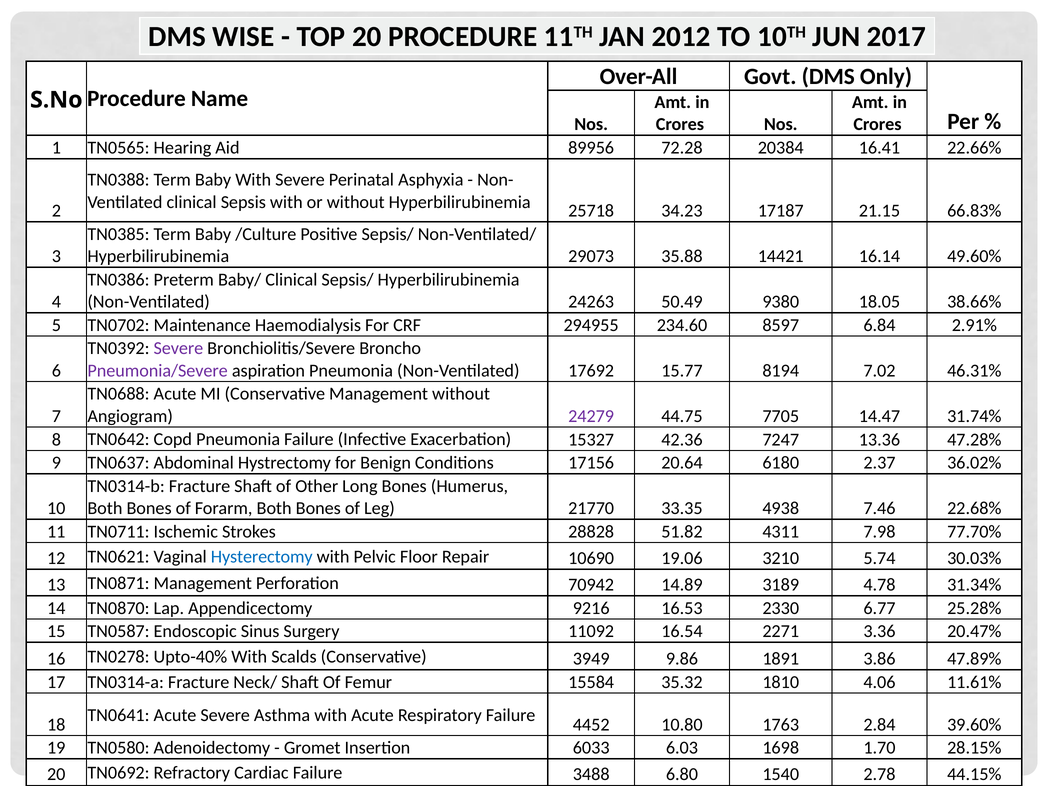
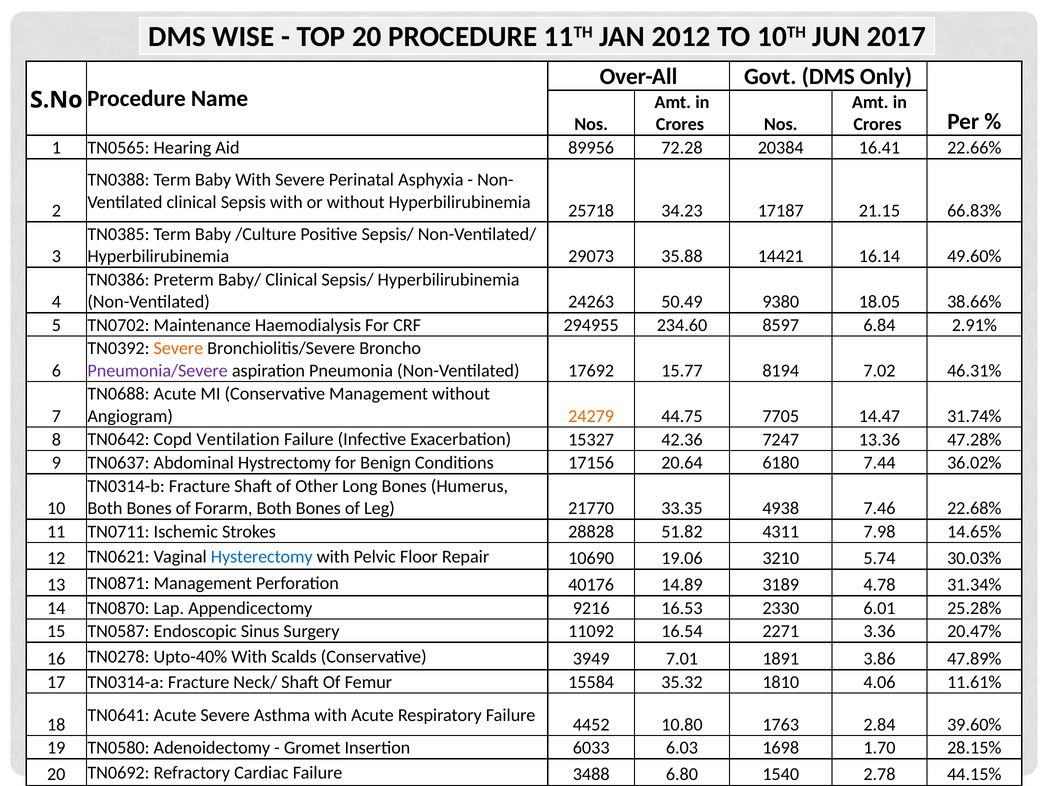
Severe at (178, 348) colour: purple -> orange
24279 colour: purple -> orange
Copd Pneumonia: Pneumonia -> Ventilation
2.37: 2.37 -> 7.44
77.70%: 77.70% -> 14.65%
70942: 70942 -> 40176
6.77: 6.77 -> 6.01
9.86: 9.86 -> 7.01
